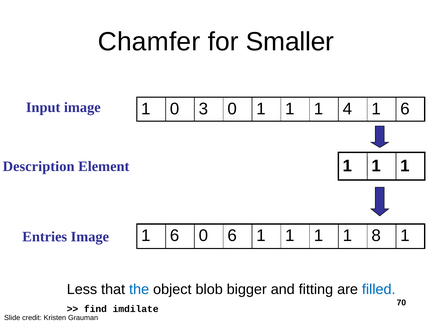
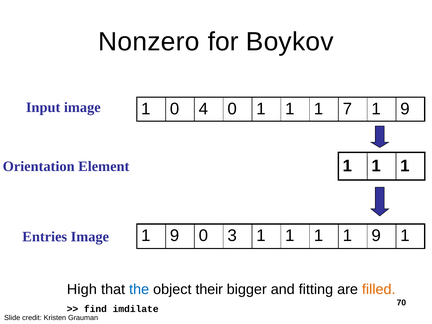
Chamfer: Chamfer -> Nonzero
Smaller: Smaller -> Boykov
3: 3 -> 4
4: 4 -> 7
6 at (405, 109): 6 -> 9
Description: Description -> Orientation
6 at (175, 236): 6 -> 9
0 6: 6 -> 3
1 1 8: 8 -> 9
Less: Less -> High
blob: blob -> their
filled colour: blue -> orange
